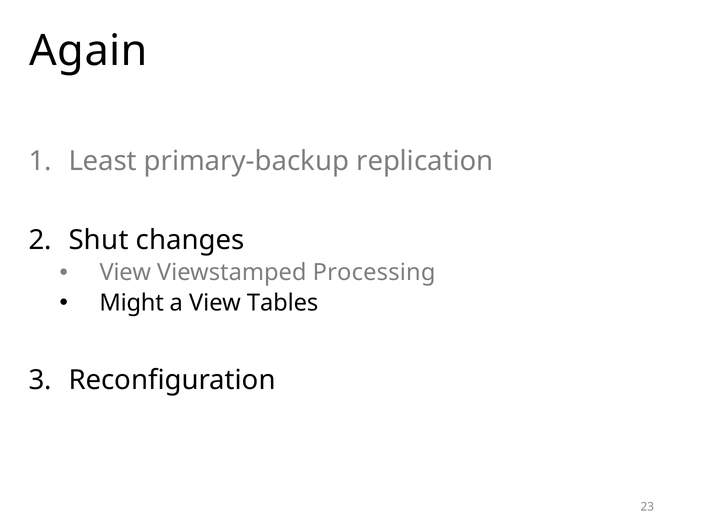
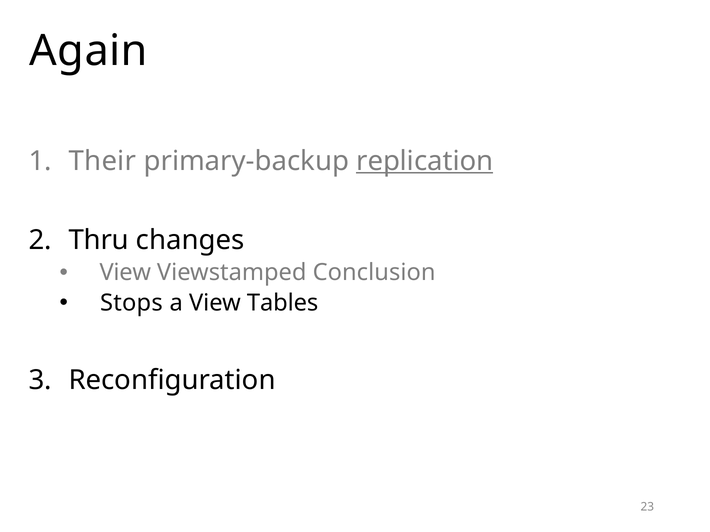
Least: Least -> Their
replication underline: none -> present
Shut: Shut -> Thru
Processing: Processing -> Conclusion
Might: Might -> Stops
